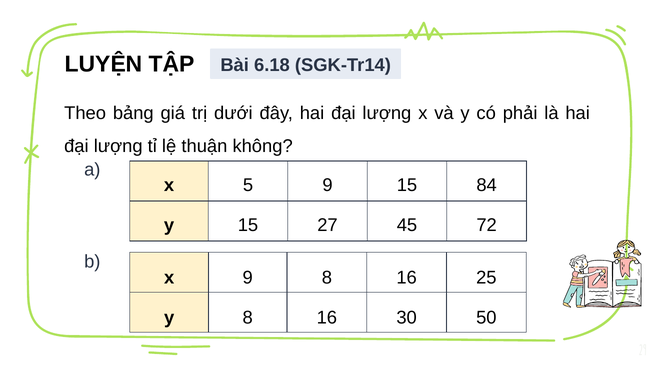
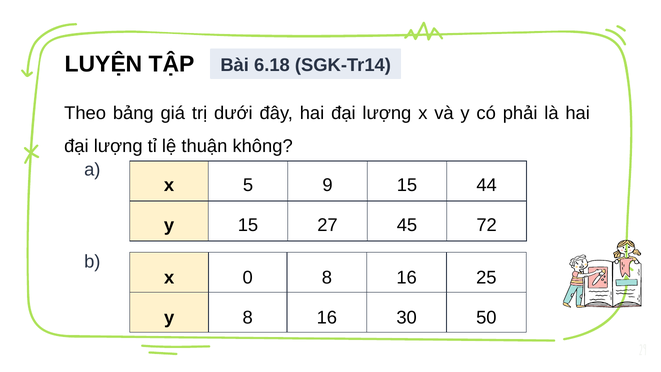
84: 84 -> 44
x 9: 9 -> 0
